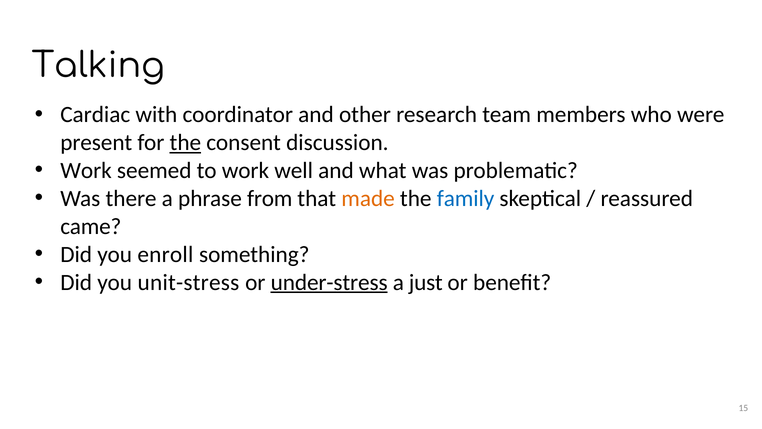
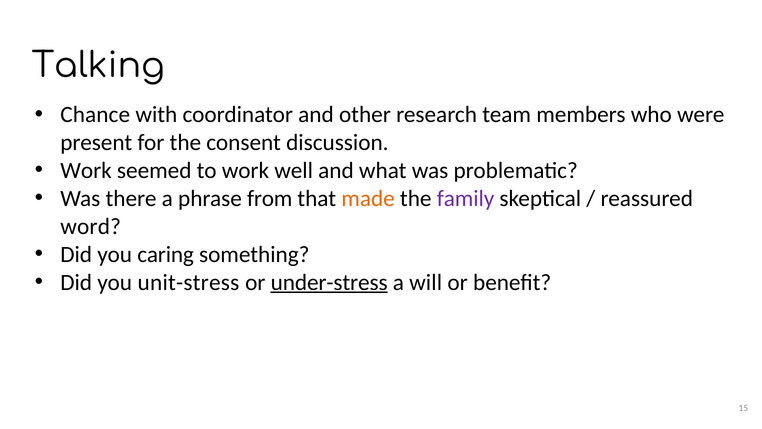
Cardiac: Cardiac -> Chance
the at (185, 142) underline: present -> none
family colour: blue -> purple
came: came -> word
enroll: enroll -> caring
just: just -> will
